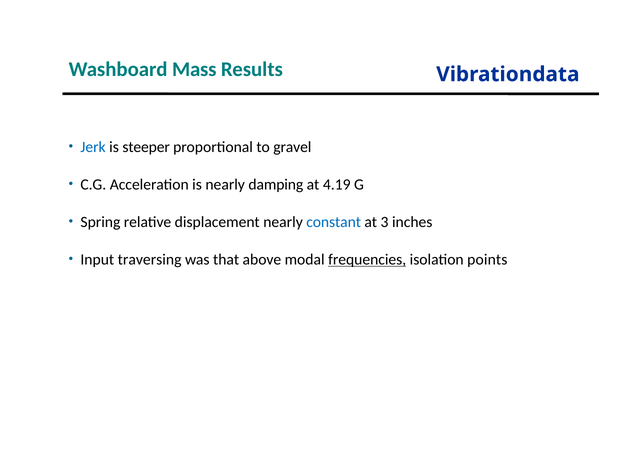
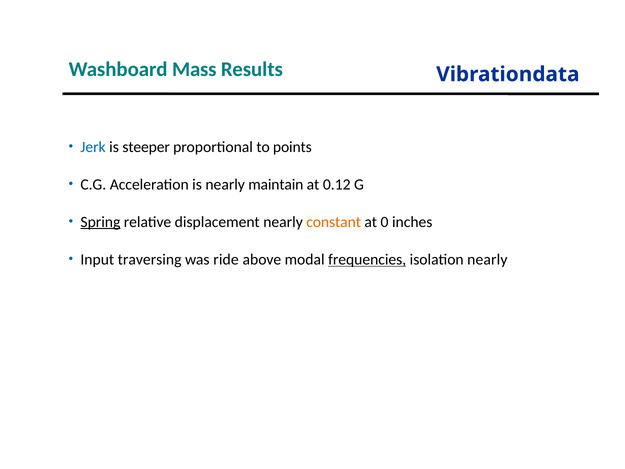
gravel: gravel -> points
damping: damping -> maintain
4.19: 4.19 -> 0.12
Spring underline: none -> present
constant colour: blue -> orange
3: 3 -> 0
that: that -> ride
isolation points: points -> nearly
